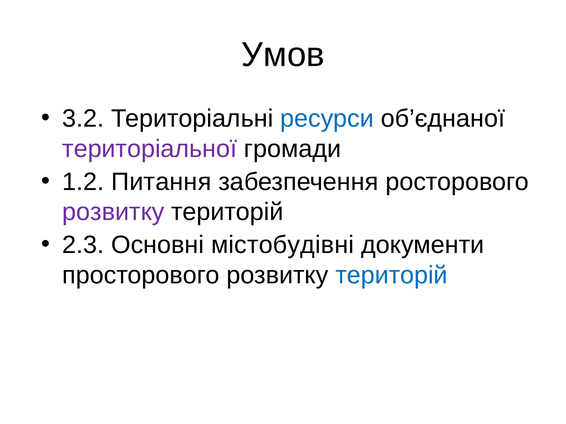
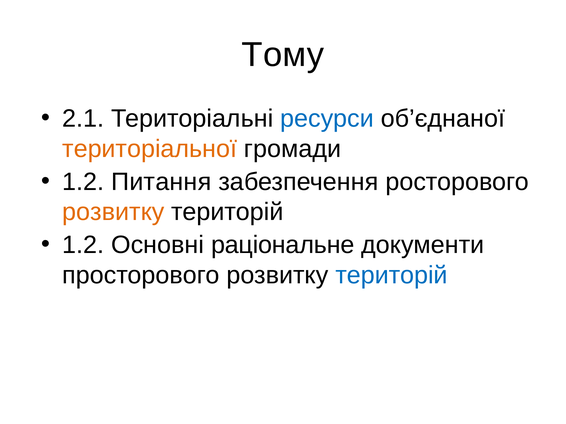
Умов: Умов -> Тому
3.2: 3.2 -> 2.1
територіальної colour: purple -> orange
розвитку at (113, 212) colour: purple -> orange
2.3 at (83, 245): 2.3 -> 1.2
містобудівні: містобудівні -> раціональне
